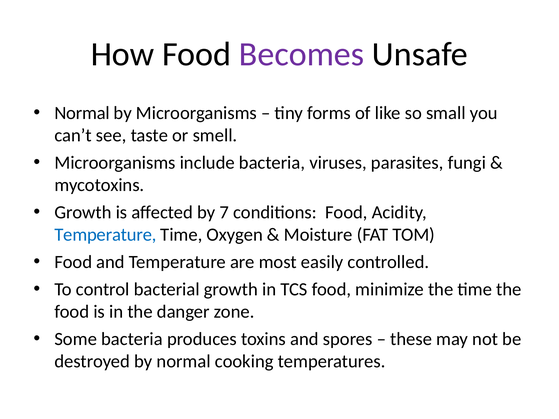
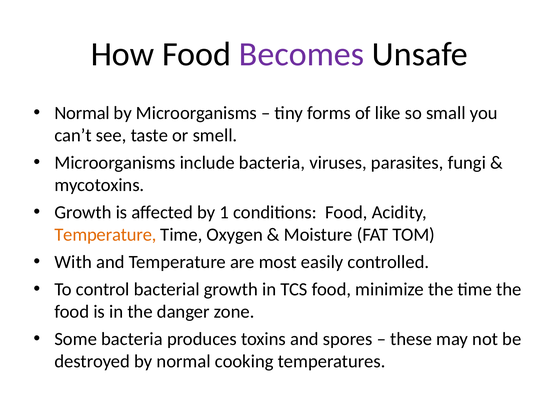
7: 7 -> 1
Temperature at (105, 235) colour: blue -> orange
Food at (73, 262): Food -> With
